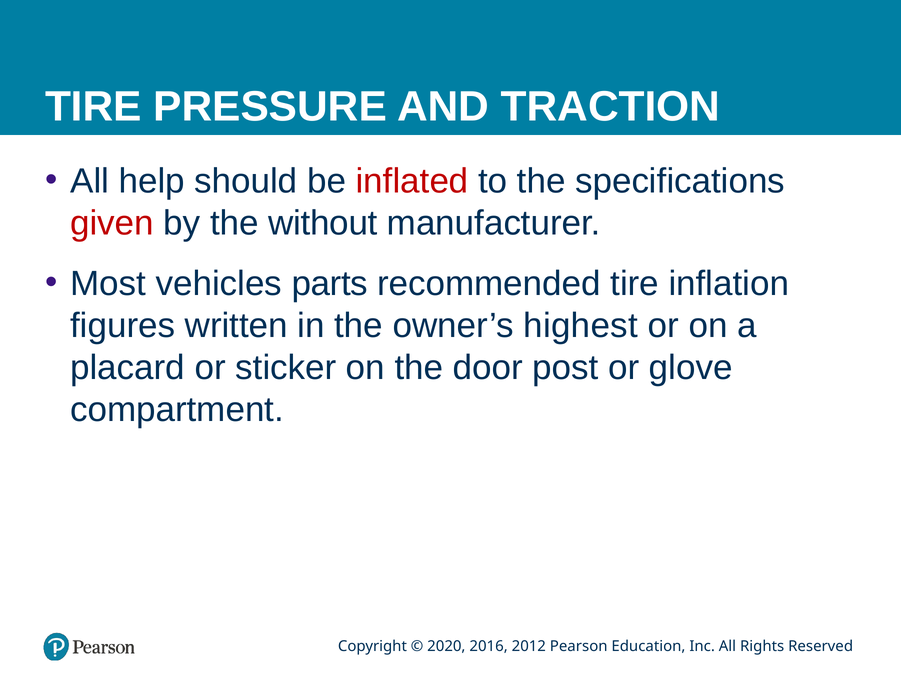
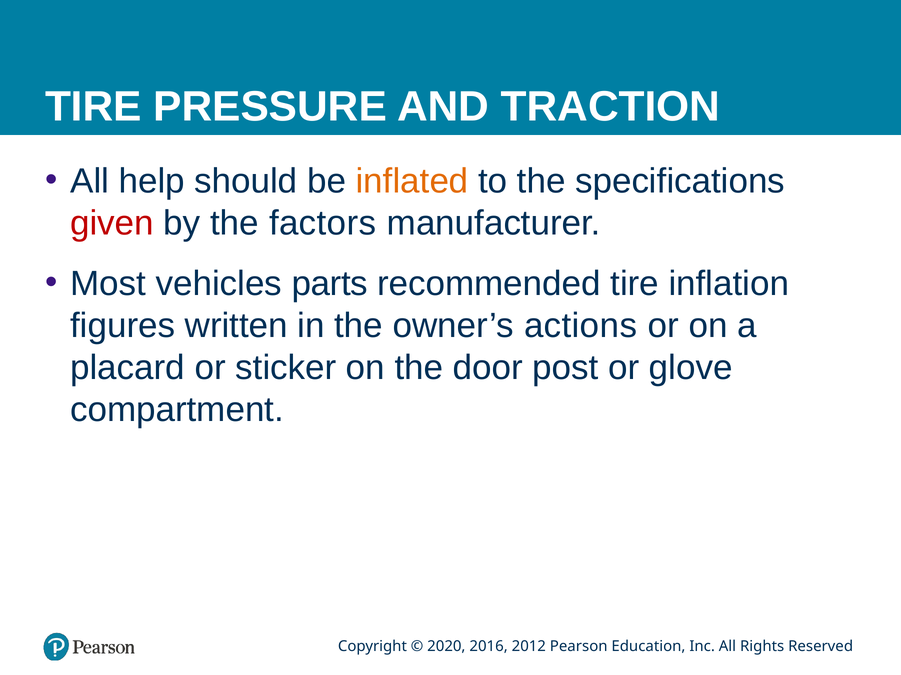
inflated colour: red -> orange
without: without -> factors
highest: highest -> actions
